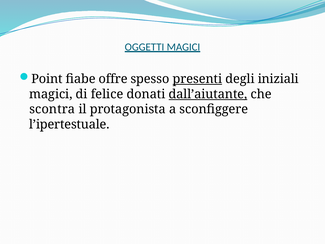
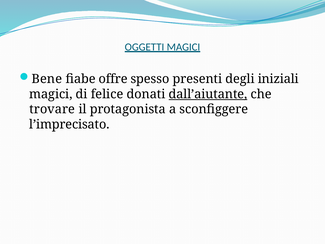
Point: Point -> Bene
presenti underline: present -> none
scontra: scontra -> trovare
l’ipertestuale: l’ipertestuale -> l’imprecisato
